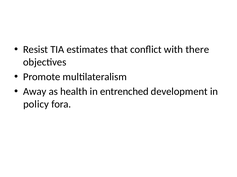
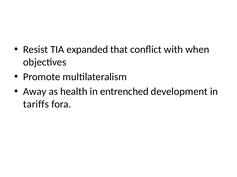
estimates: estimates -> expanded
there: there -> when
policy: policy -> tariffs
